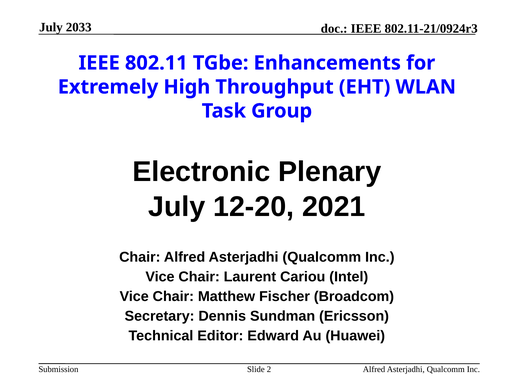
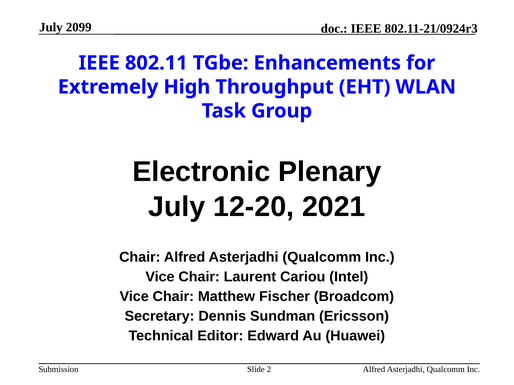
2033: 2033 -> 2099
